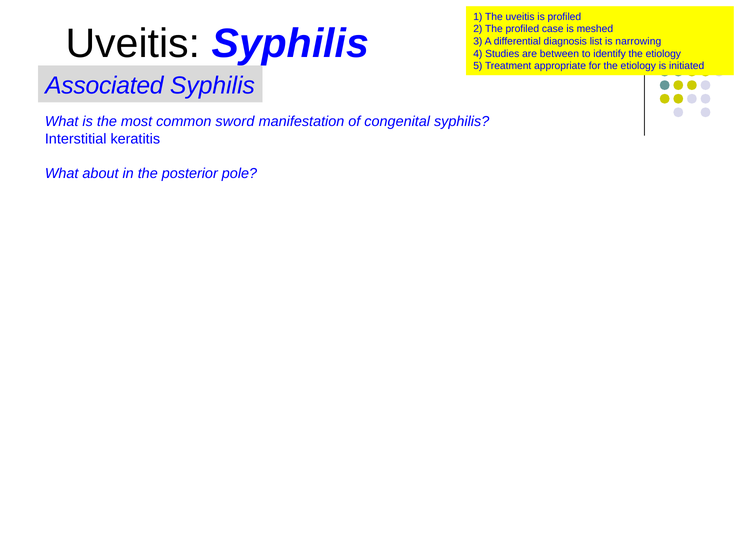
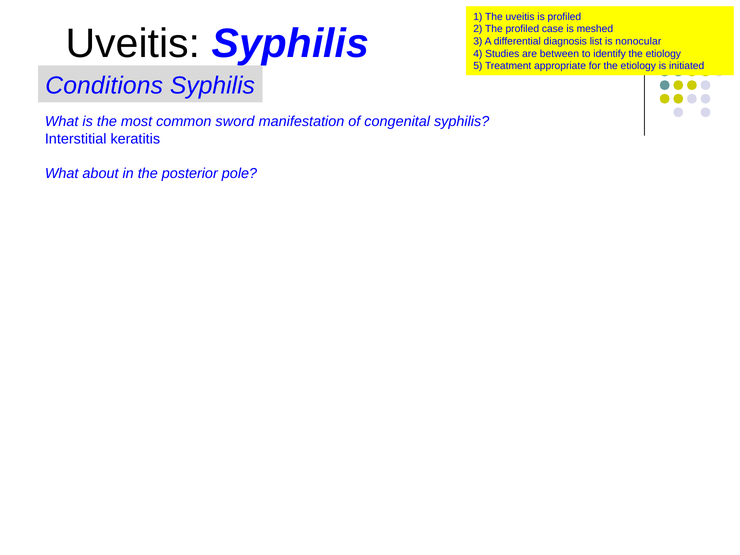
narrowing: narrowing -> nonocular
Associated: Associated -> Conditions
